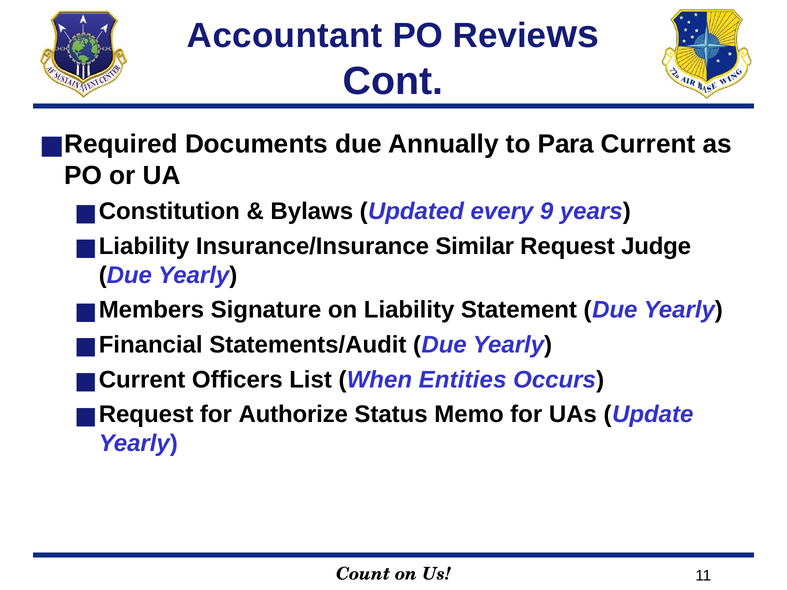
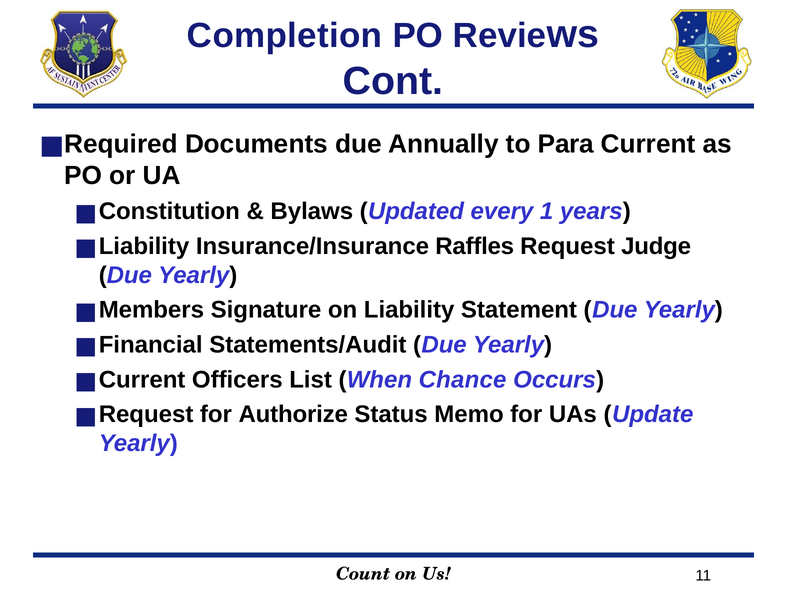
Accountant: Accountant -> Completion
9: 9 -> 1
Similar: Similar -> Raffles
Entities: Entities -> Chance
